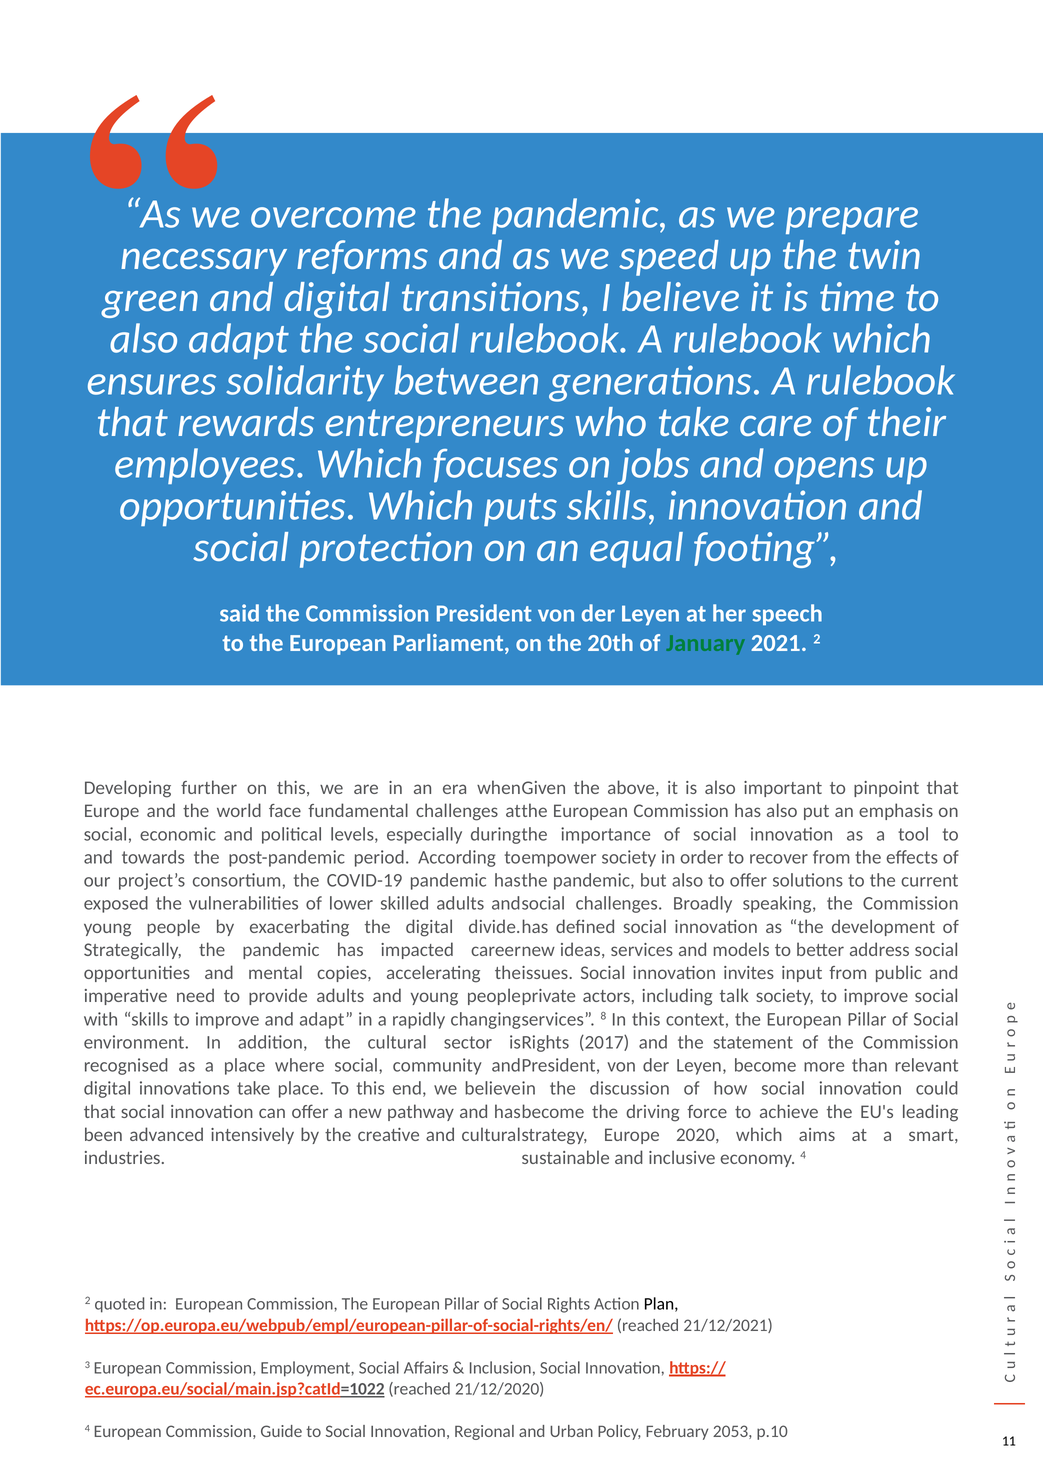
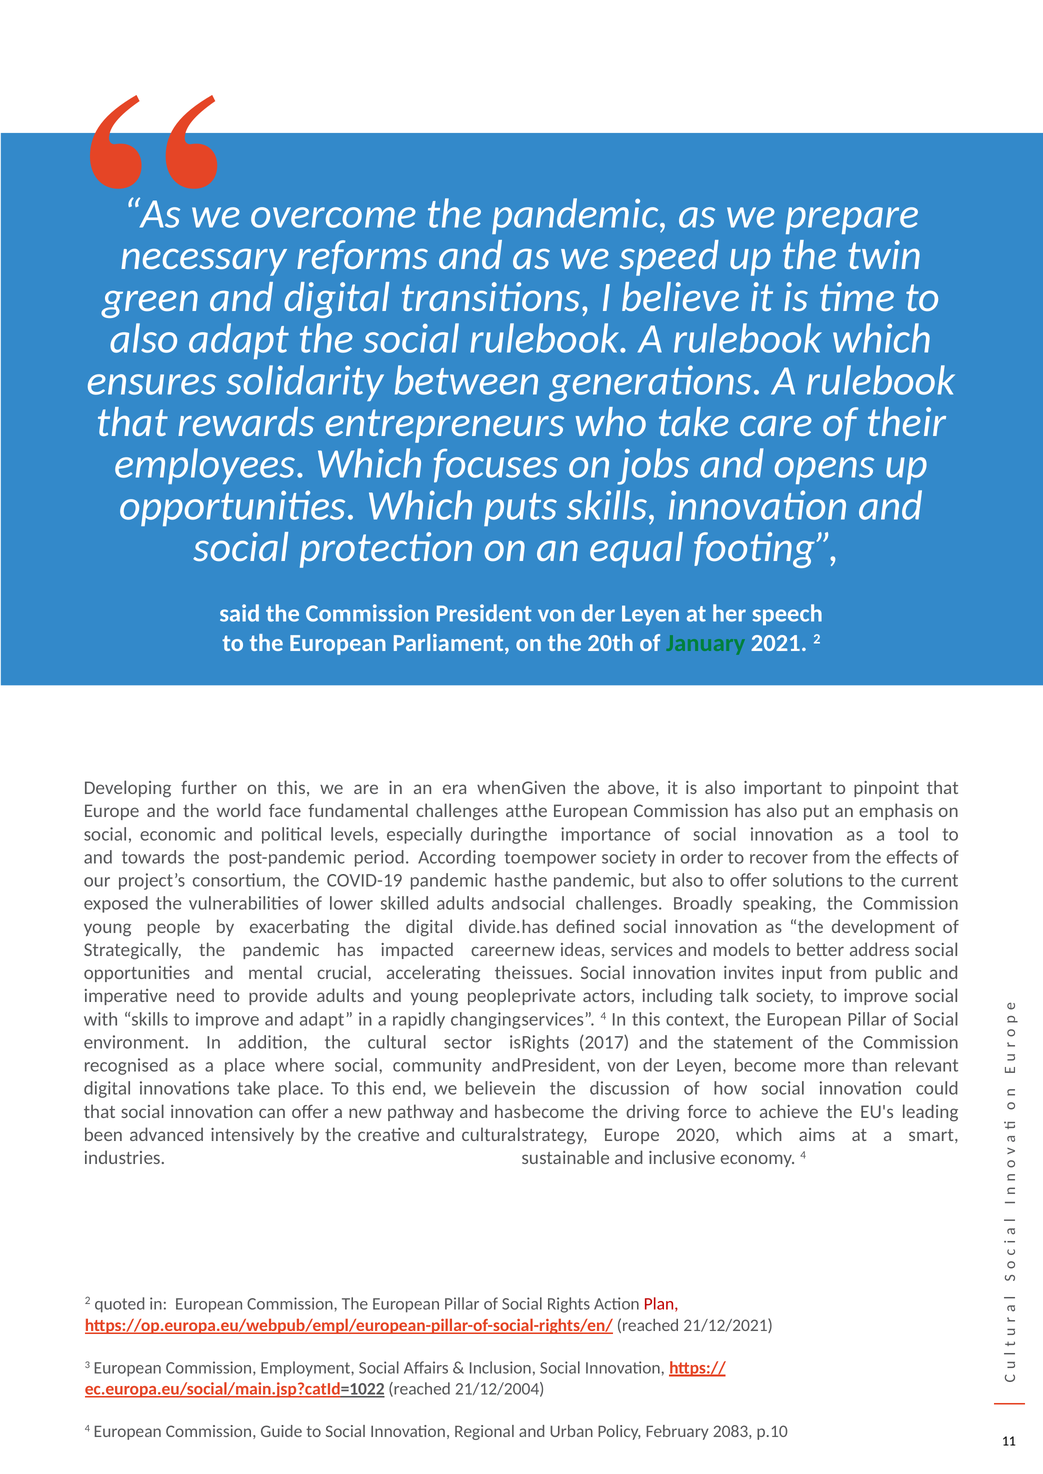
copies: copies -> crucial
services 8: 8 -> 4
Plan colour: black -> red
21/12/2020: 21/12/2020 -> 21/12/2004
2053: 2053 -> 2083
